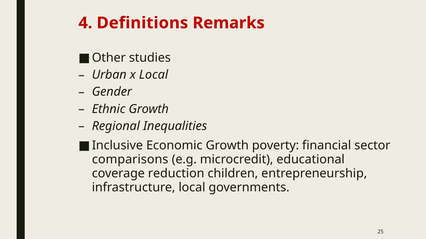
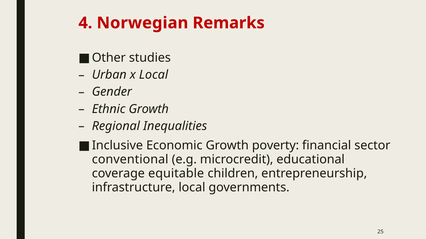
Definitions: Definitions -> Norwegian
comparisons: comparisons -> conventional
reduction: reduction -> equitable
